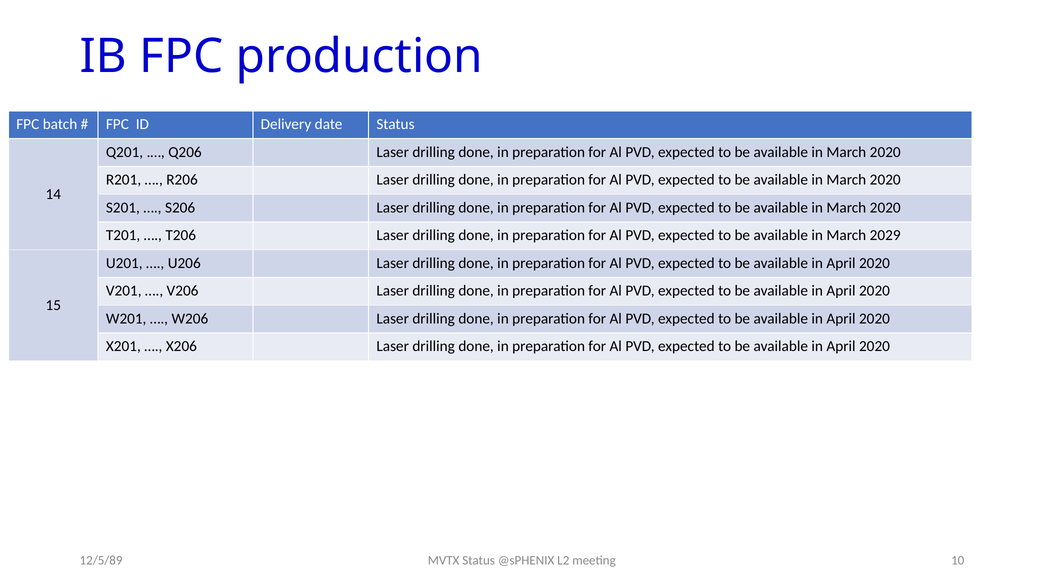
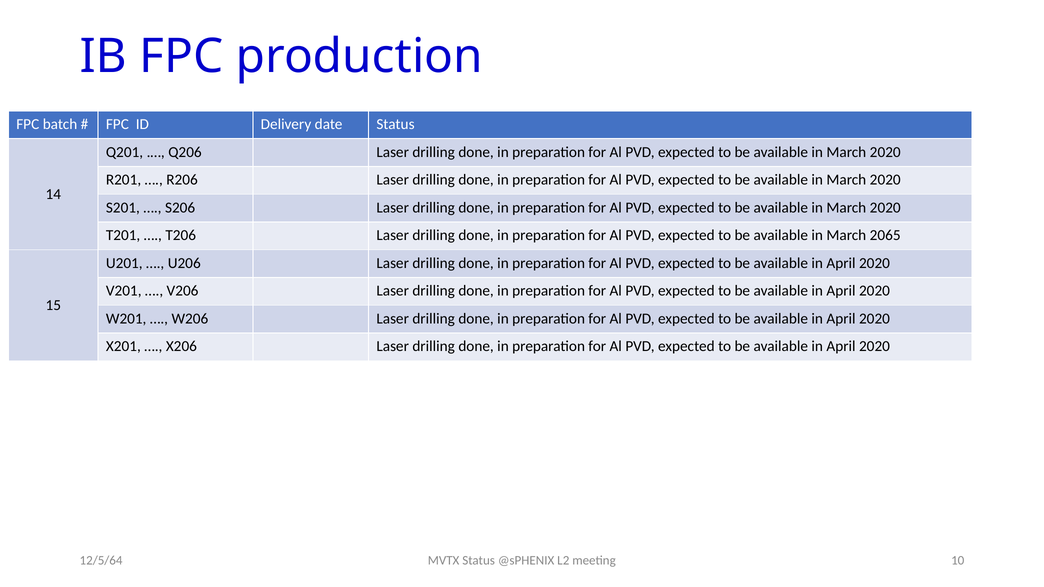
2029: 2029 -> 2065
12/5/89: 12/5/89 -> 12/5/64
